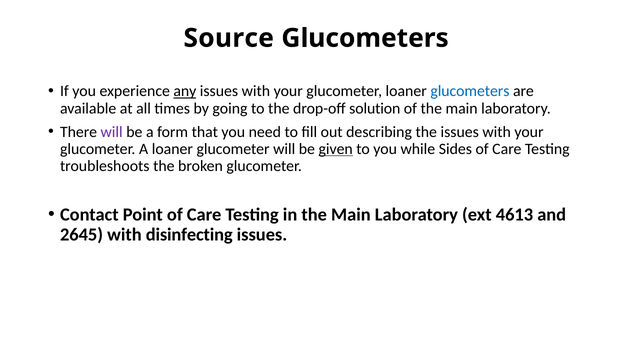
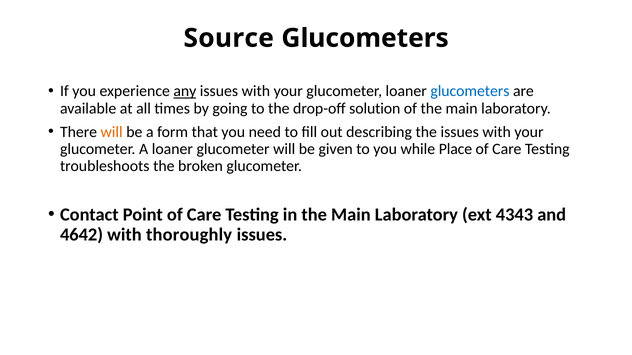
will at (112, 132) colour: purple -> orange
given underline: present -> none
Sides: Sides -> Place
4613: 4613 -> 4343
2645: 2645 -> 4642
disinfecting: disinfecting -> thoroughly
